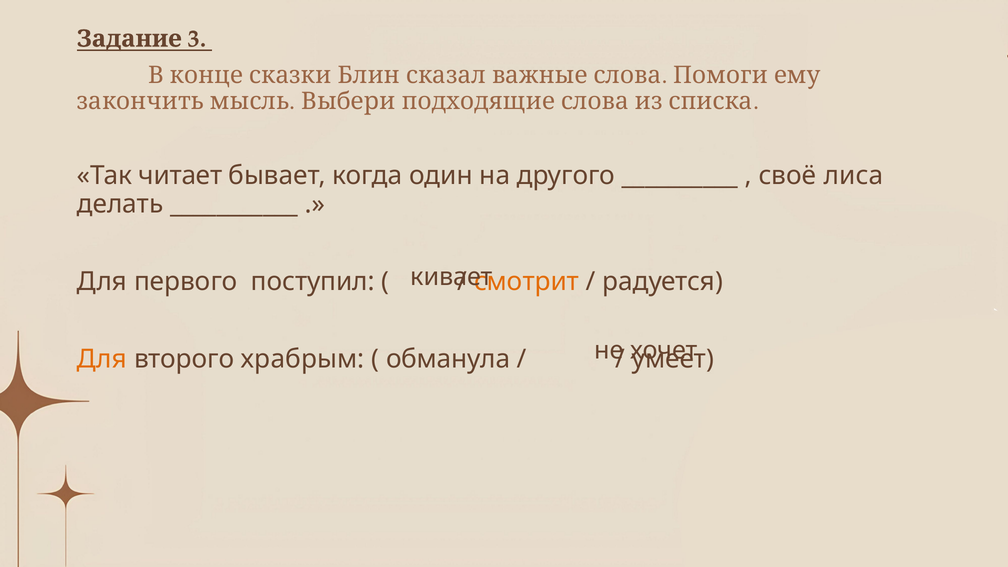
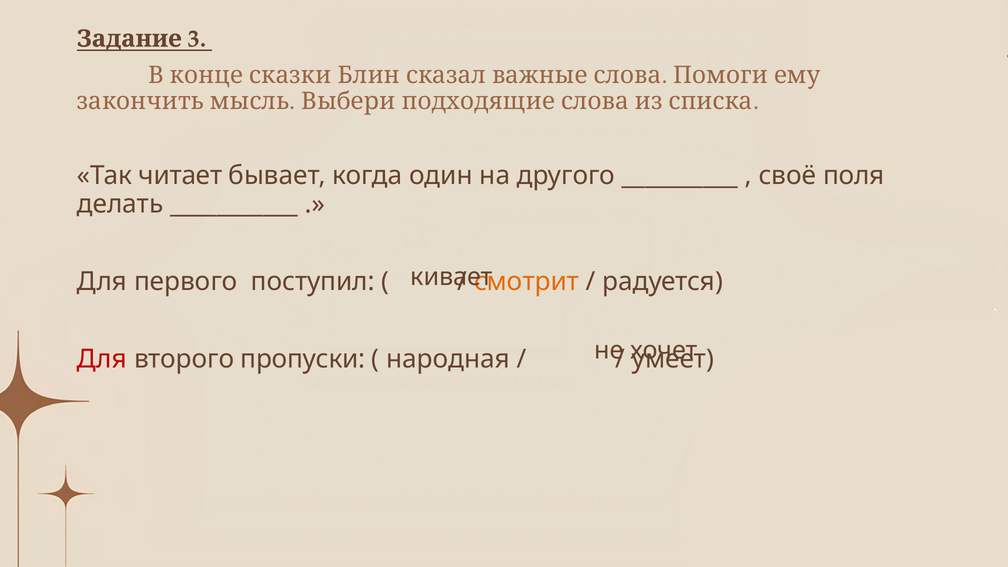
лиса: лиса -> поля
Для at (102, 359) colour: orange -> red
храбрым: храбрым -> пропуски
обманула: обманула -> народная
